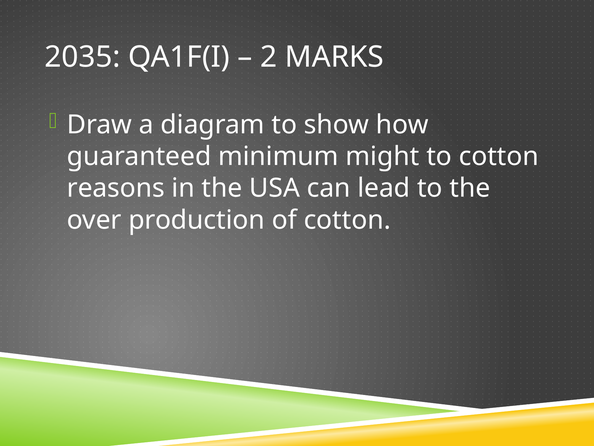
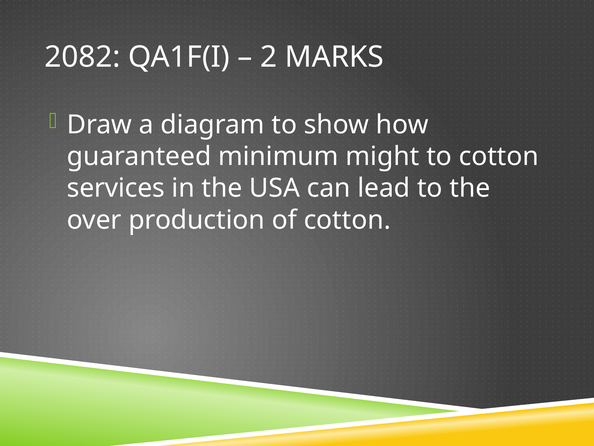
2035: 2035 -> 2082
reasons: reasons -> services
